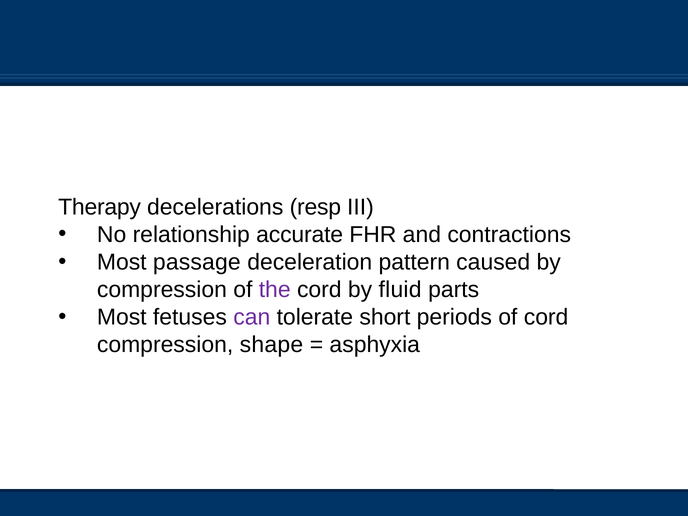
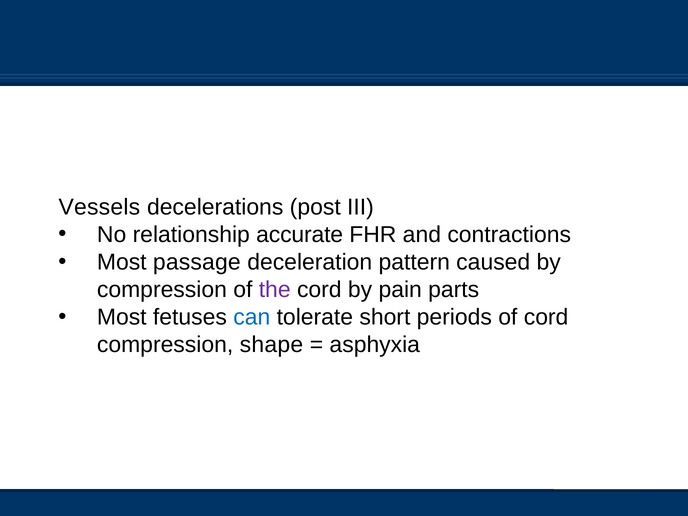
Therapy: Therapy -> Vessels
resp: resp -> post
fluid: fluid -> pain
can colour: purple -> blue
